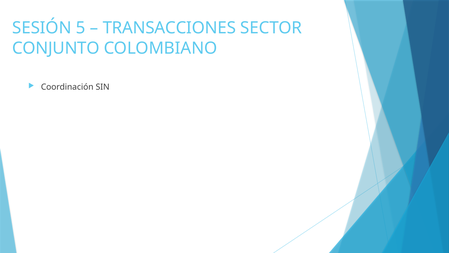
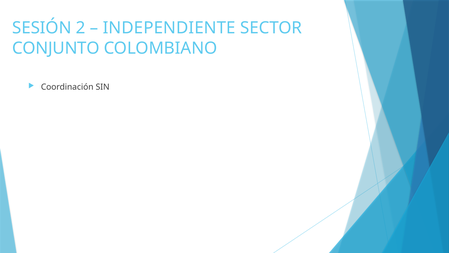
5: 5 -> 2
TRANSACCIONES: TRANSACCIONES -> INDEPENDIENTE
